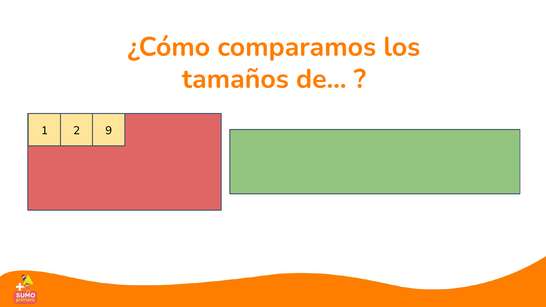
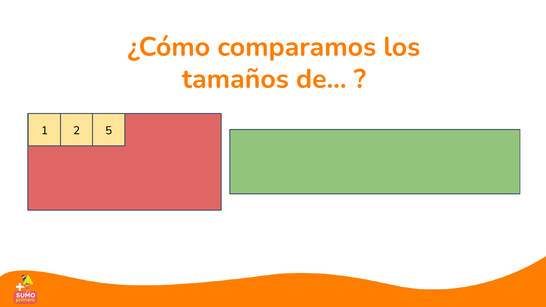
9: 9 -> 5
